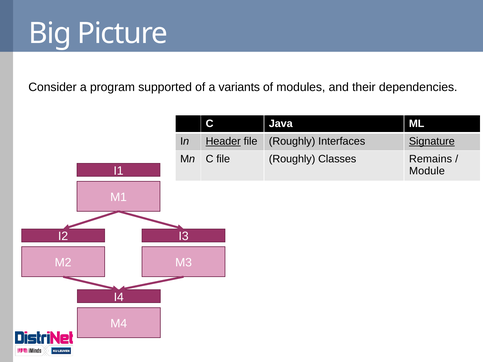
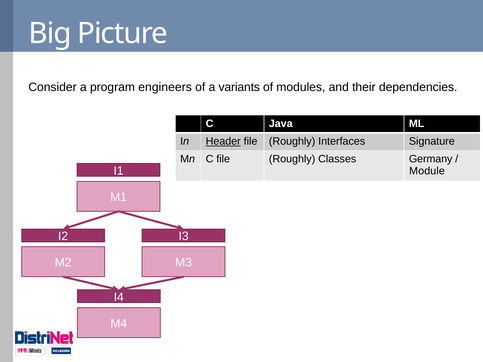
supported: supported -> engineers
Signature underline: present -> none
Remains: Remains -> Germany
